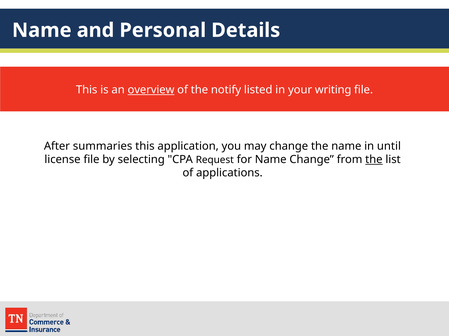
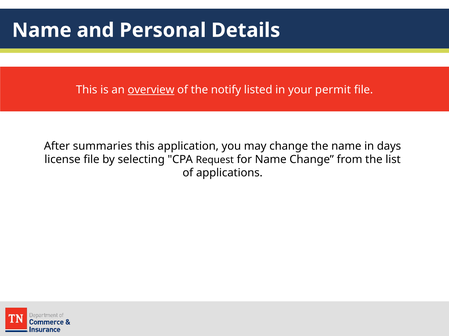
writing: writing -> permit
until: until -> days
the at (374, 160) underline: present -> none
